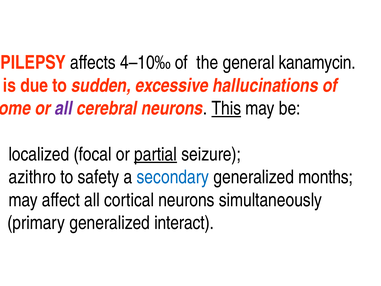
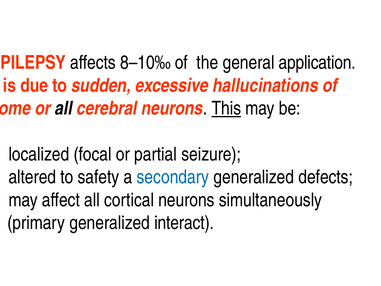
4–10‰: 4–10‰ -> 8–10‰
kanamycin: kanamycin -> application
all at (64, 108) colour: purple -> black
partial underline: present -> none
azithro: azithro -> altered
months: months -> defects
